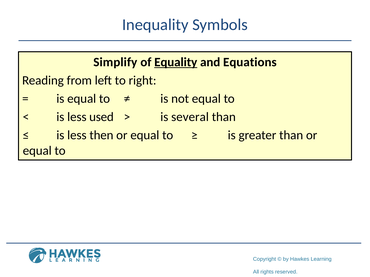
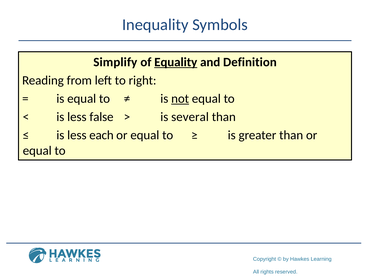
Equations: Equations -> Definition
not underline: none -> present
used: used -> false
then: then -> each
